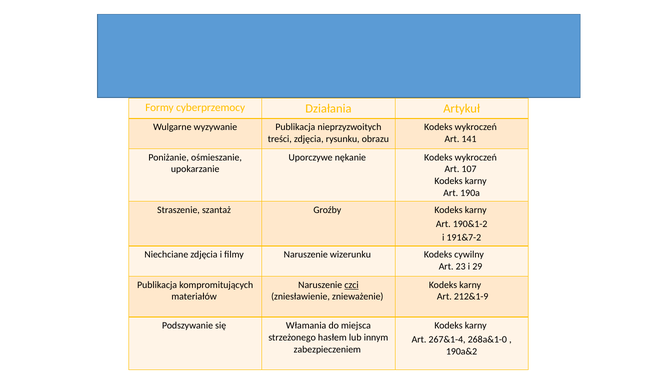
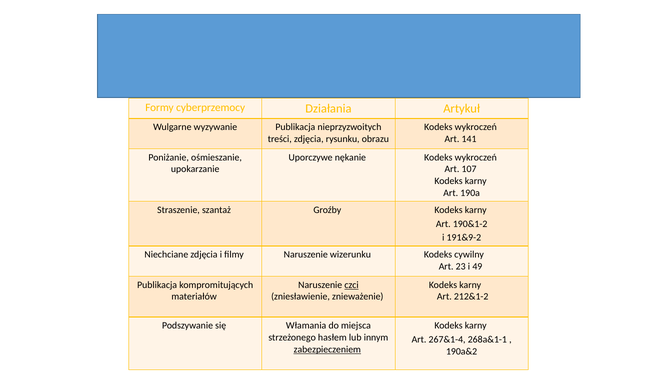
191&7-2: 191&7-2 -> 191&9-2
29: 29 -> 49
212&1-9: 212&1-9 -> 212&1-2
268a&1-0: 268a&1-0 -> 268a&1-1
zabezpieczeniem underline: none -> present
